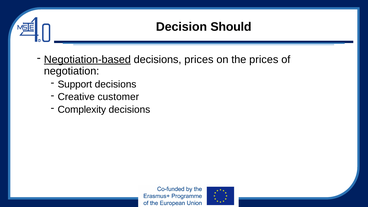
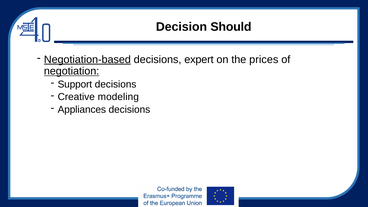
decisions prices: prices -> expert
negotiation underline: none -> present
customer: customer -> modeling
Complexity: Complexity -> Appliances
